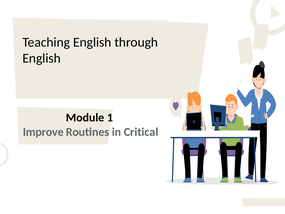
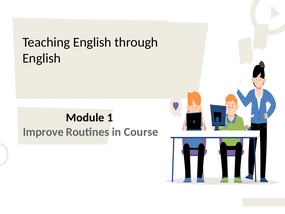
Critical: Critical -> Course
